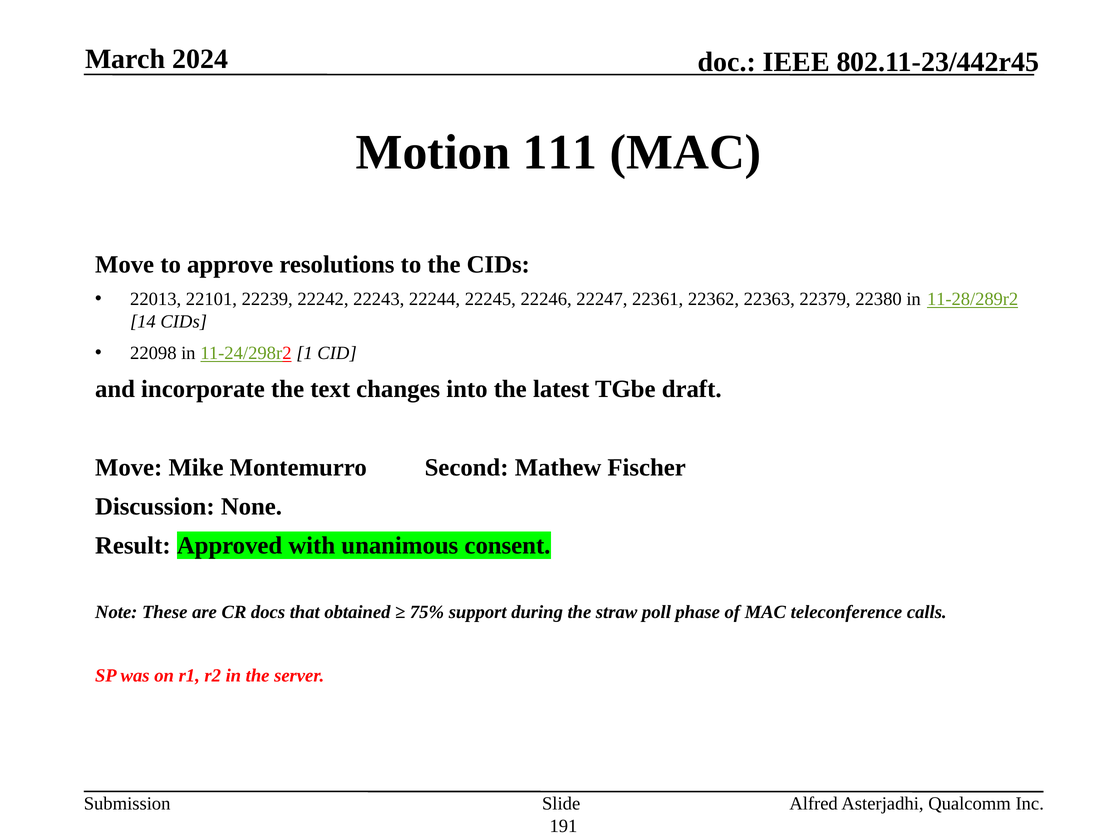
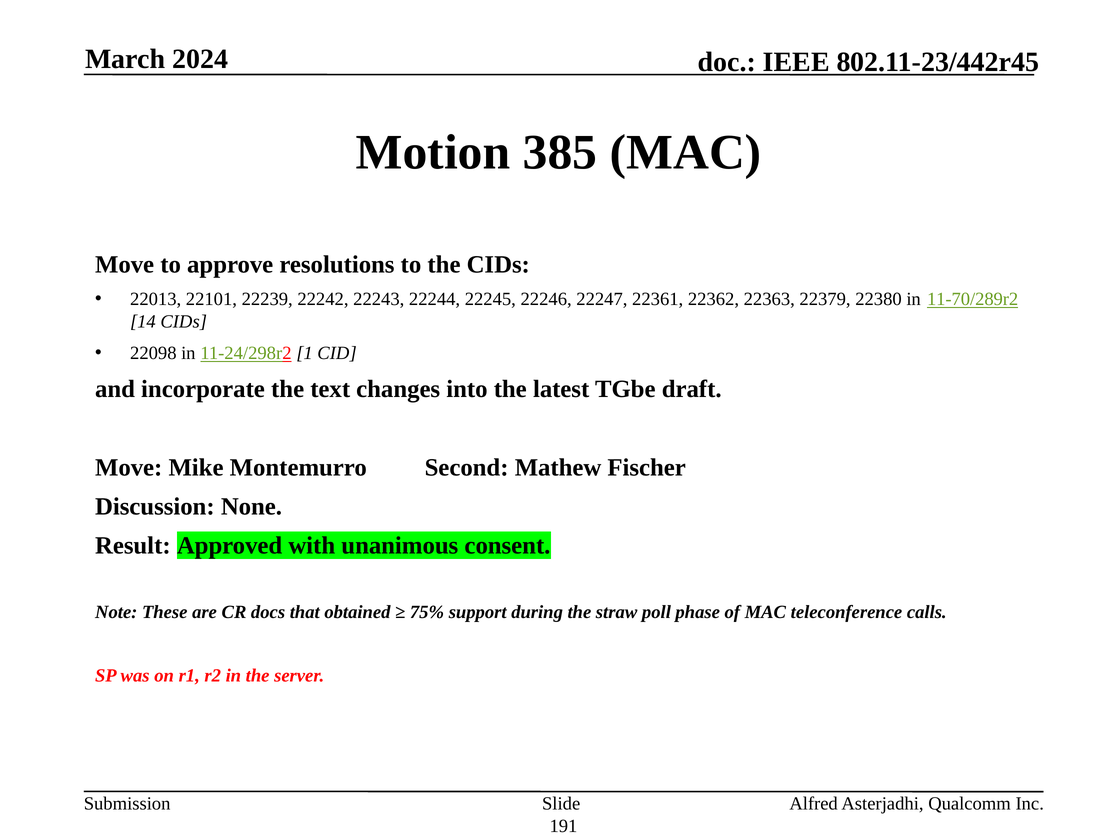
111: 111 -> 385
11-28/289r2: 11-28/289r2 -> 11-70/289r2
